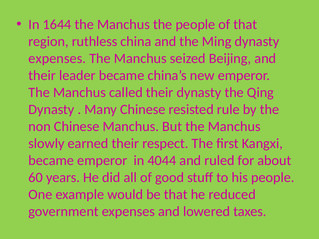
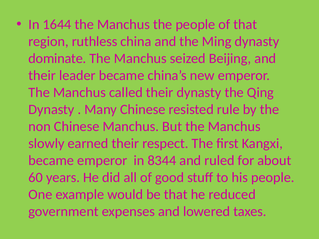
expenses at (57, 58): expenses -> dominate
4044: 4044 -> 8344
